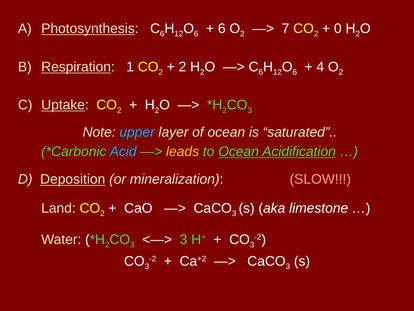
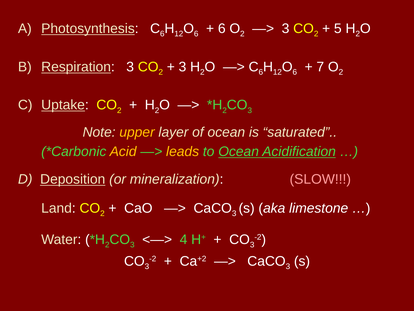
7 at (286, 29): 7 -> 3
0: 0 -> 5
Respiration 1: 1 -> 3
2 at (182, 67): 2 -> 3
4: 4 -> 7
upper colour: light blue -> yellow
Acid colour: light blue -> yellow
3 at (184, 239): 3 -> 4
